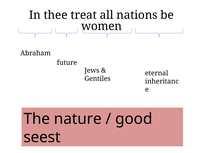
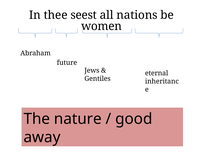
treat: treat -> seest
seest: seest -> away
